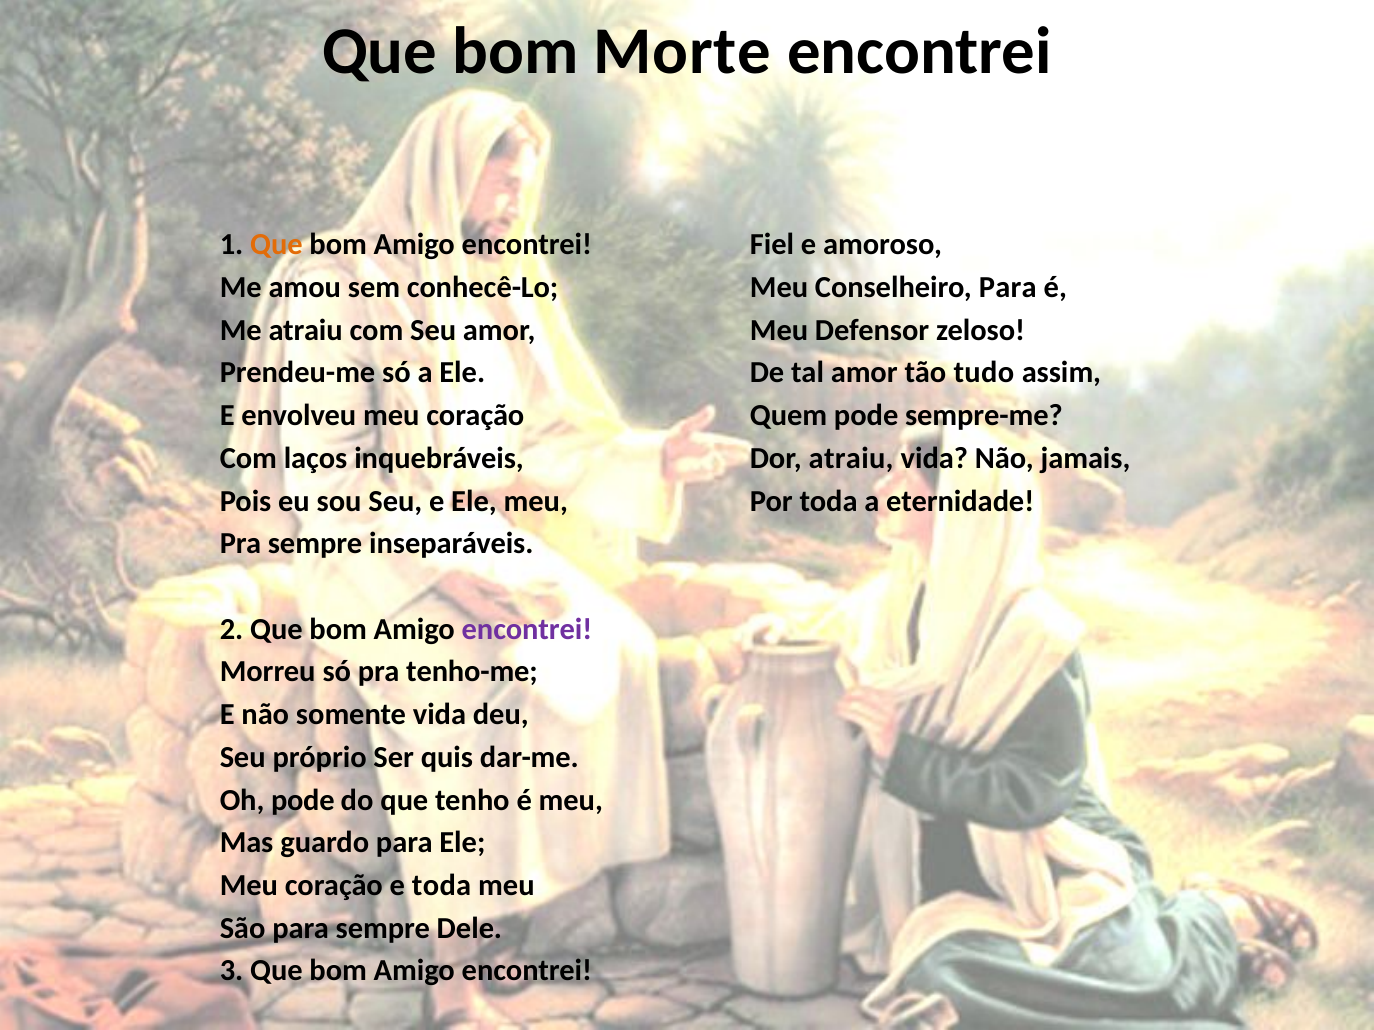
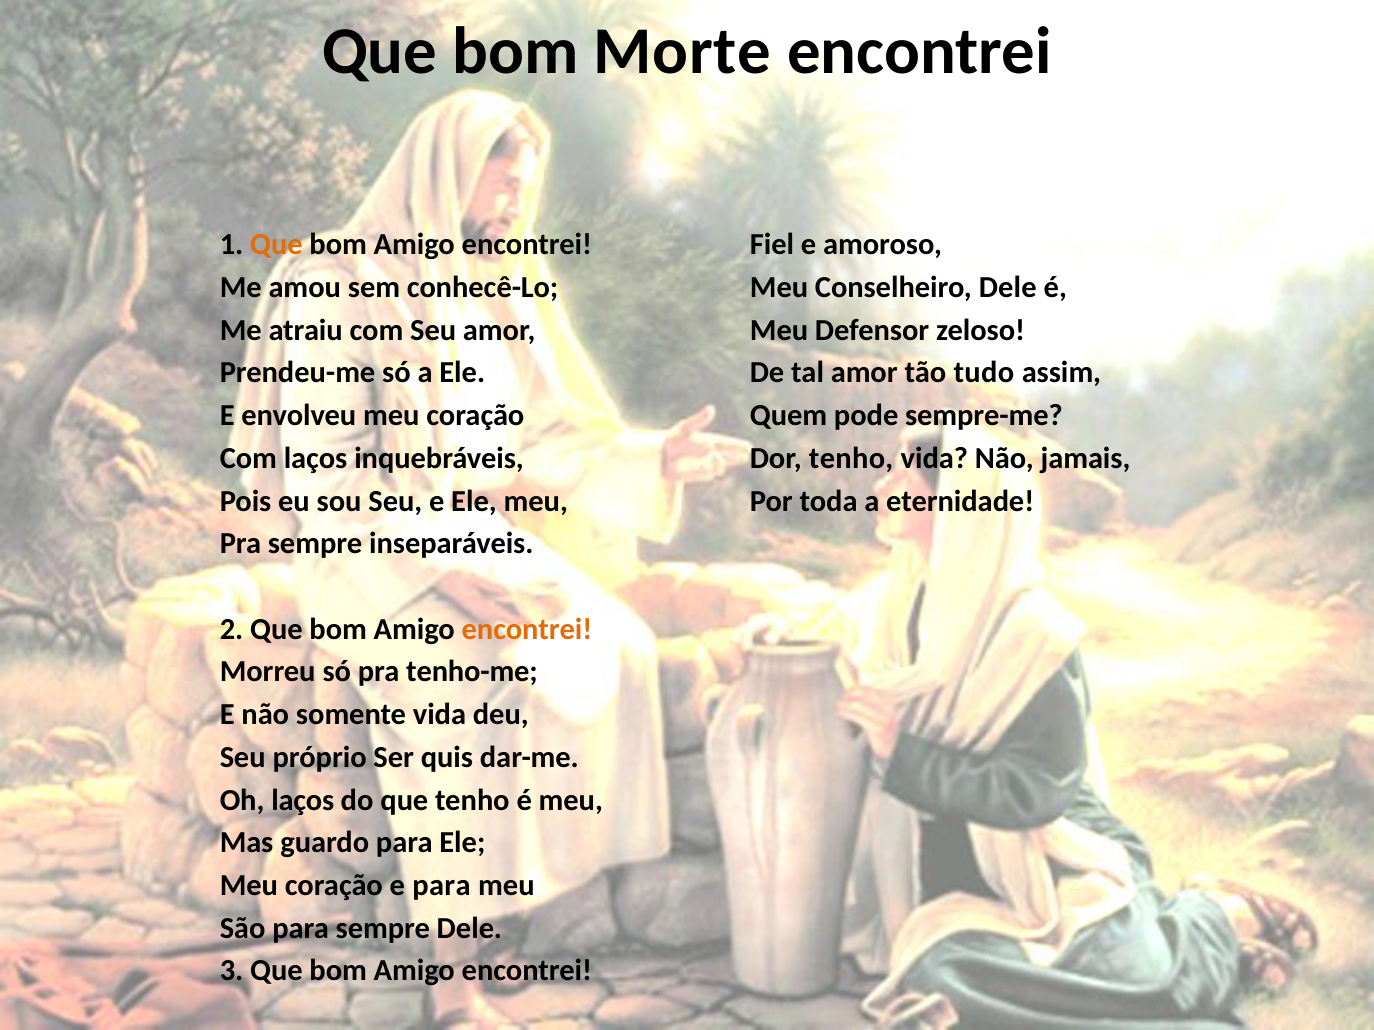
Conselheiro Para: Para -> Dele
Dor atraiu: atraiu -> tenho
encontrei at (527, 629) colour: purple -> orange
Oh pode: pode -> laços
e toda: toda -> para
